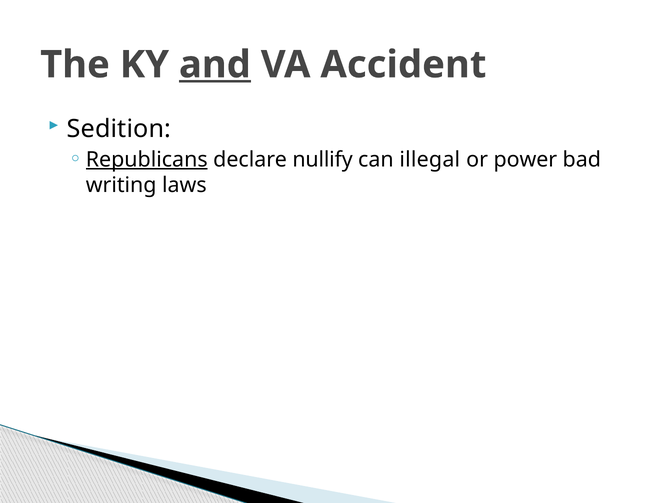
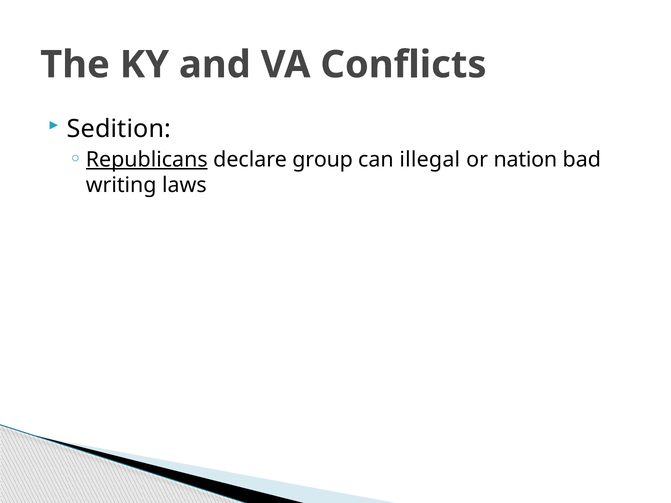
and underline: present -> none
Accident: Accident -> Conflicts
nullify: nullify -> group
power: power -> nation
